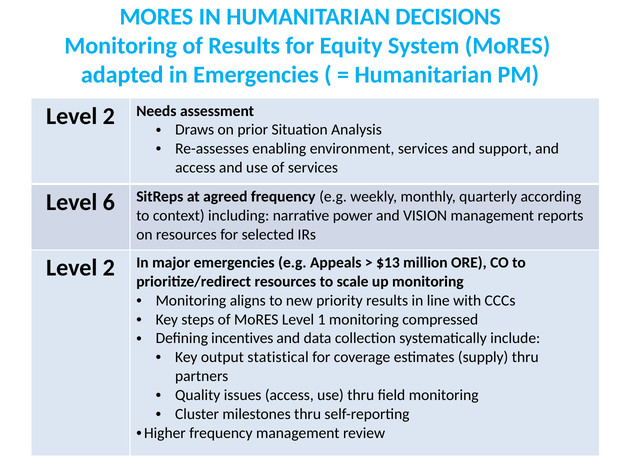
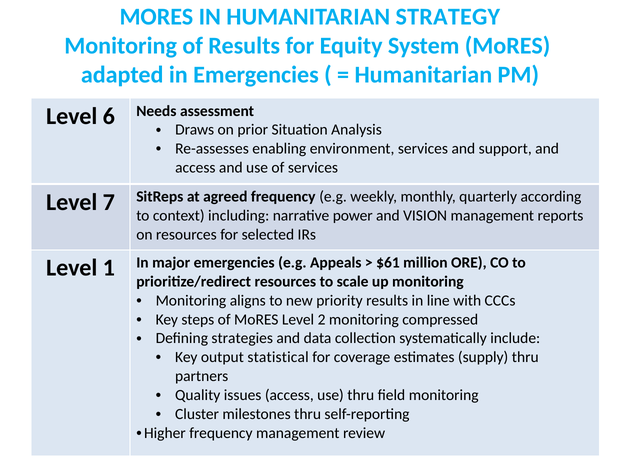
DECISIONS: DECISIONS -> STRATEGY
2 at (109, 116): 2 -> 6
6: 6 -> 7
2 at (109, 268): 2 -> 1
$13: $13 -> $61
1: 1 -> 2
incentives: incentives -> strategies
